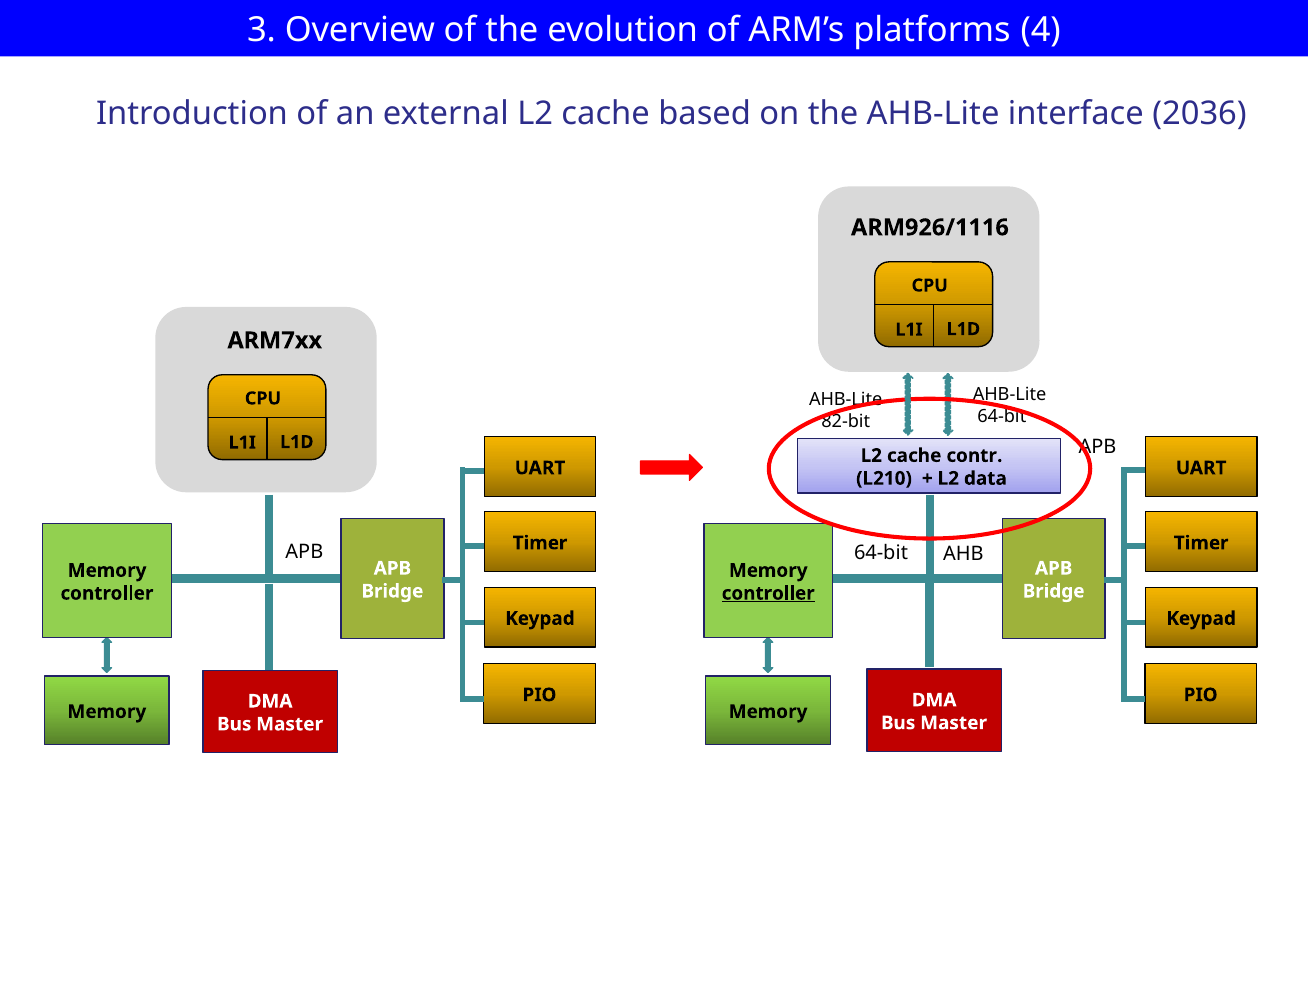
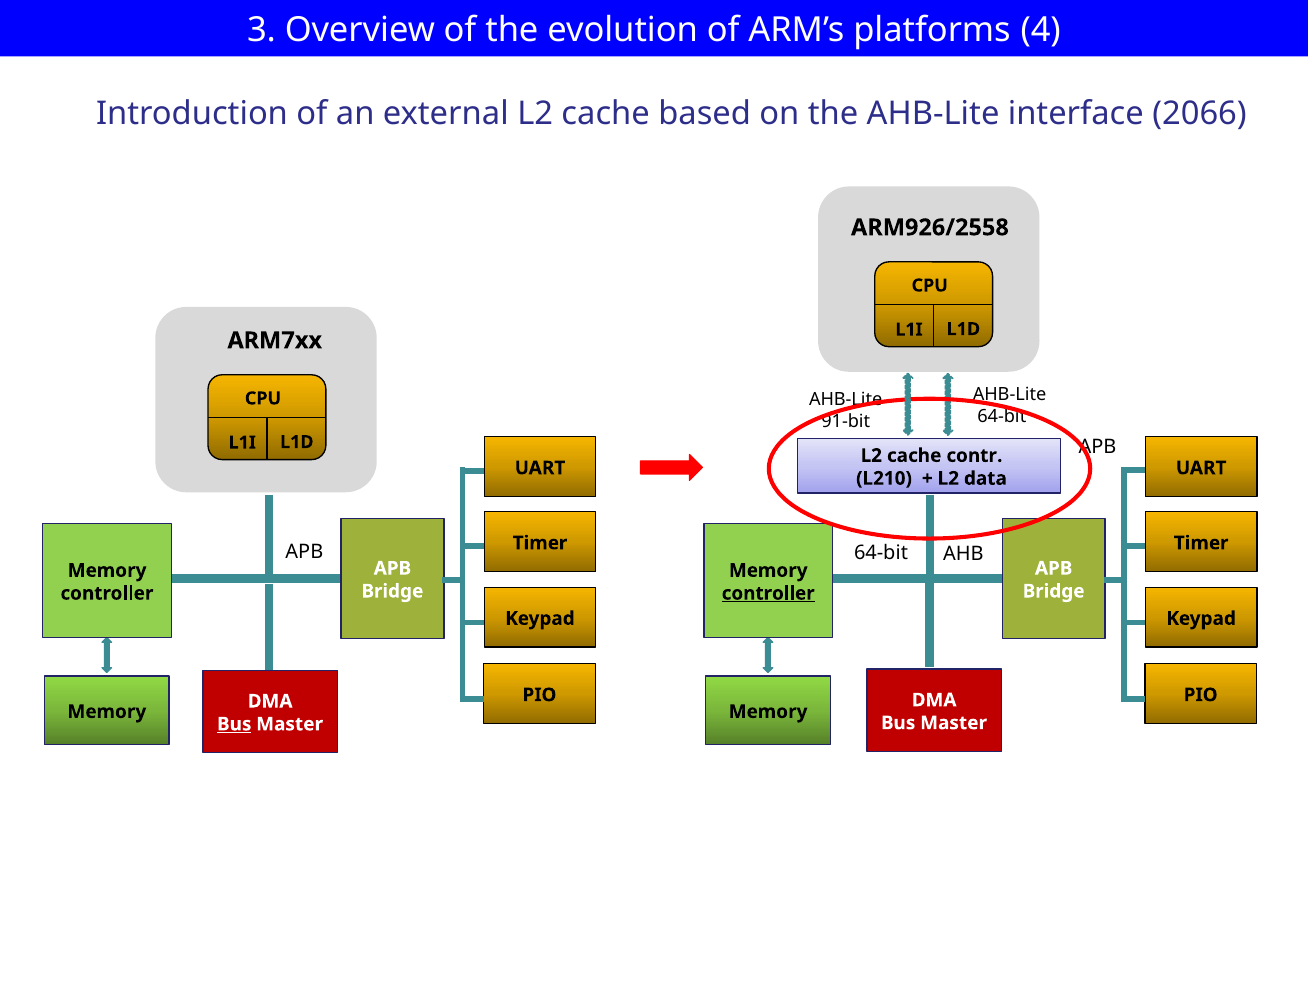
2036: 2036 -> 2066
ARM926/1116: ARM926/1116 -> ARM926/2558
82-bit: 82-bit -> 91-bit
Bus at (234, 724) underline: none -> present
